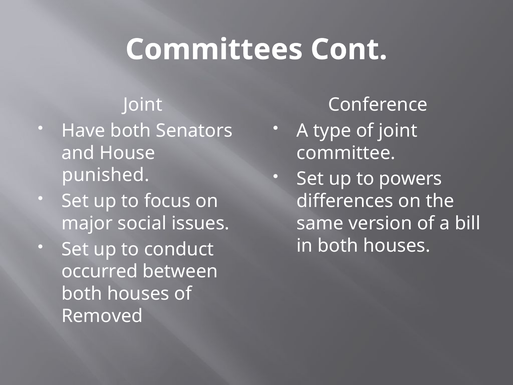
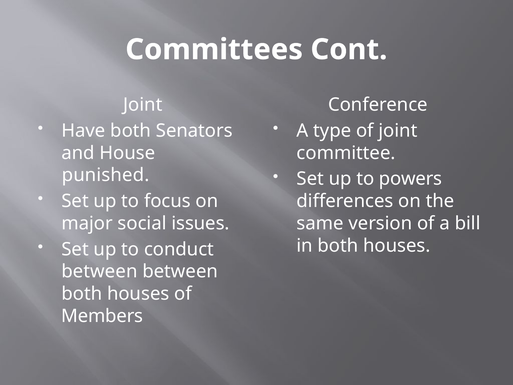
occurred at (100, 271): occurred -> between
Removed: Removed -> Members
